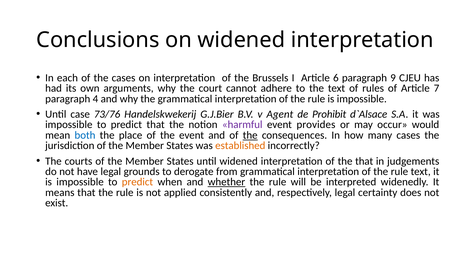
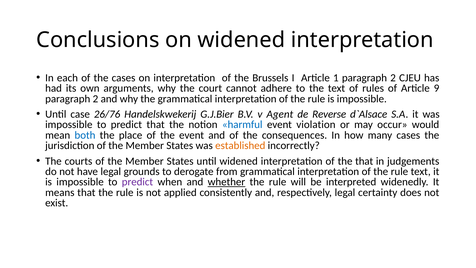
6: 6 -> 1
9 at (393, 78): 9 -> 2
7: 7 -> 9
4 at (95, 99): 4 -> 2
73/76: 73/76 -> 26/76
Prohibit: Prohibit -> Reverse
harmful colour: purple -> blue
provides: provides -> violation
the at (250, 135) underline: present -> none
predict at (137, 182) colour: orange -> purple
